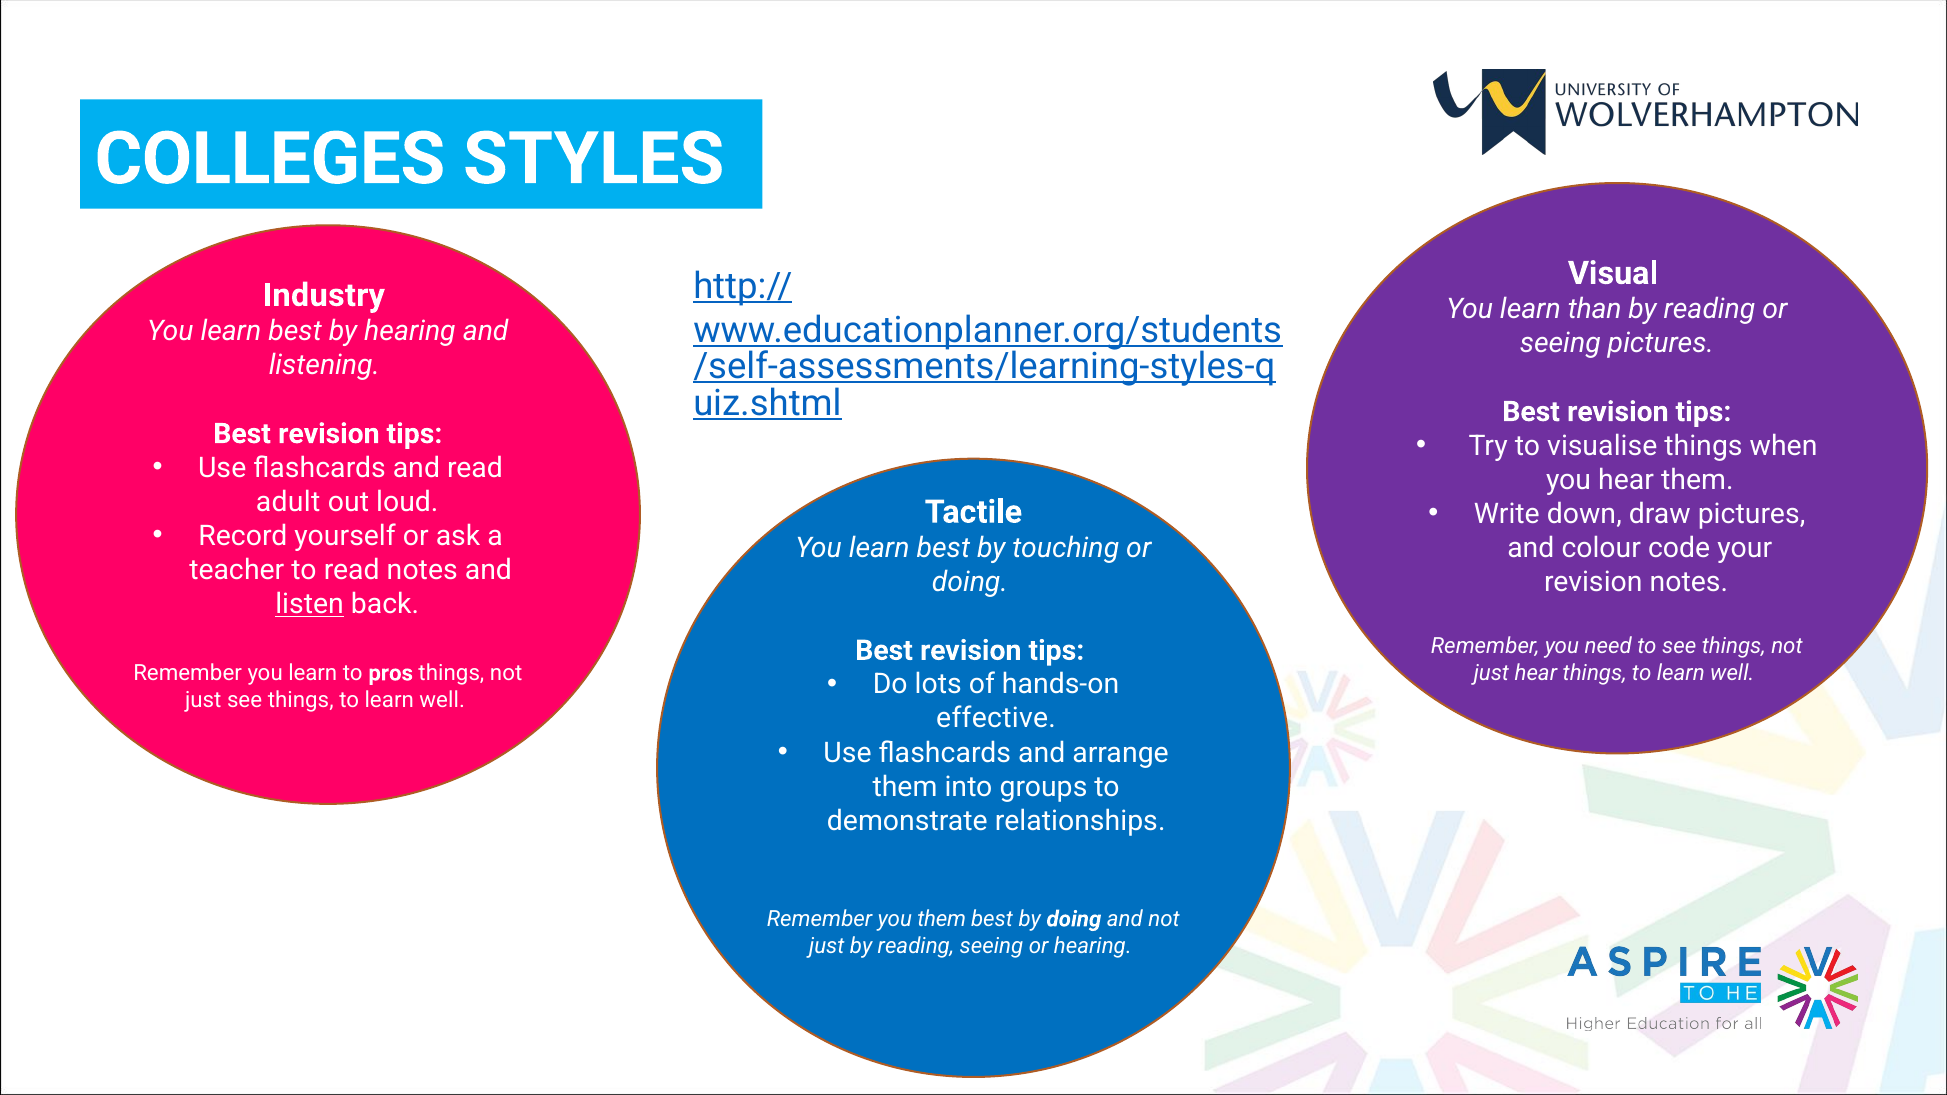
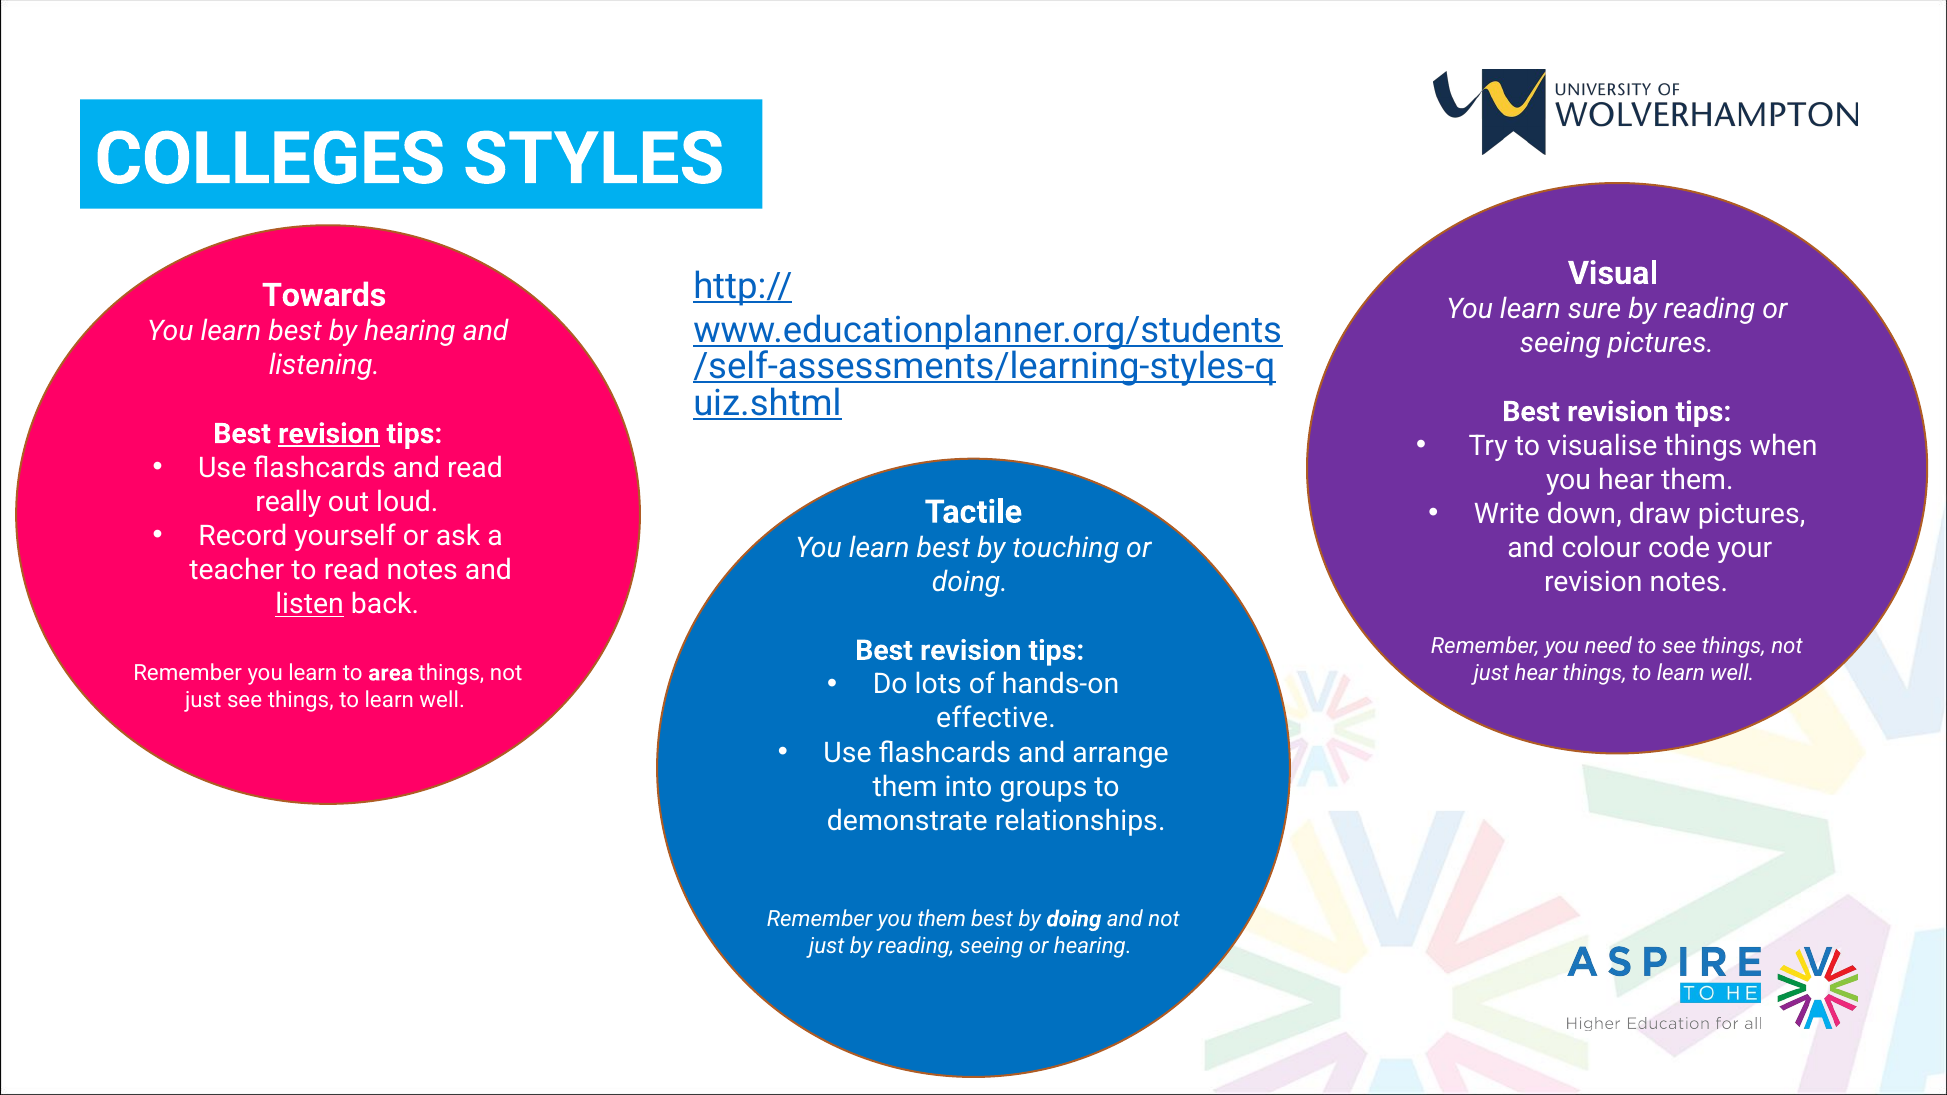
Industry: Industry -> Towards
than: than -> sure
revision at (329, 434) underline: none -> present
adult: adult -> really
pros: pros -> area
